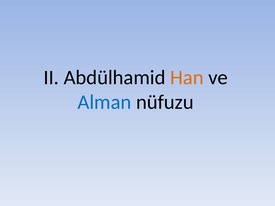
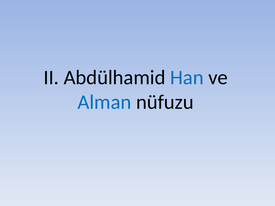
Han colour: orange -> blue
